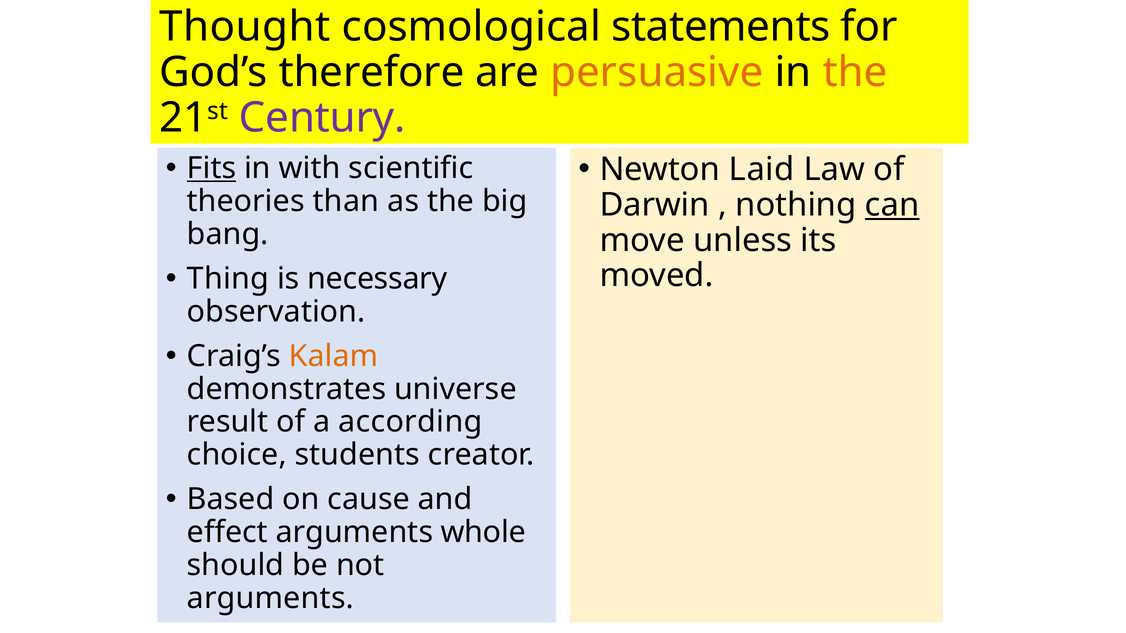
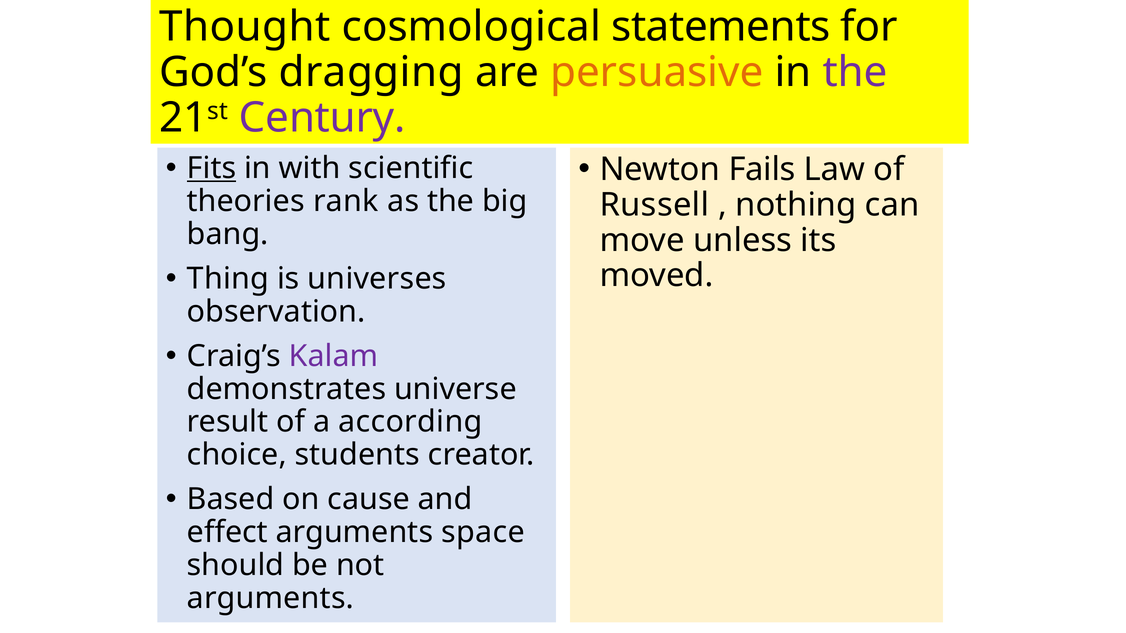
therefore: therefore -> dragging
the at (855, 72) colour: orange -> purple
Laid: Laid -> Fails
than: than -> rank
Darwin: Darwin -> Russell
can underline: present -> none
necessary: necessary -> universes
Kalam colour: orange -> purple
whole: whole -> space
